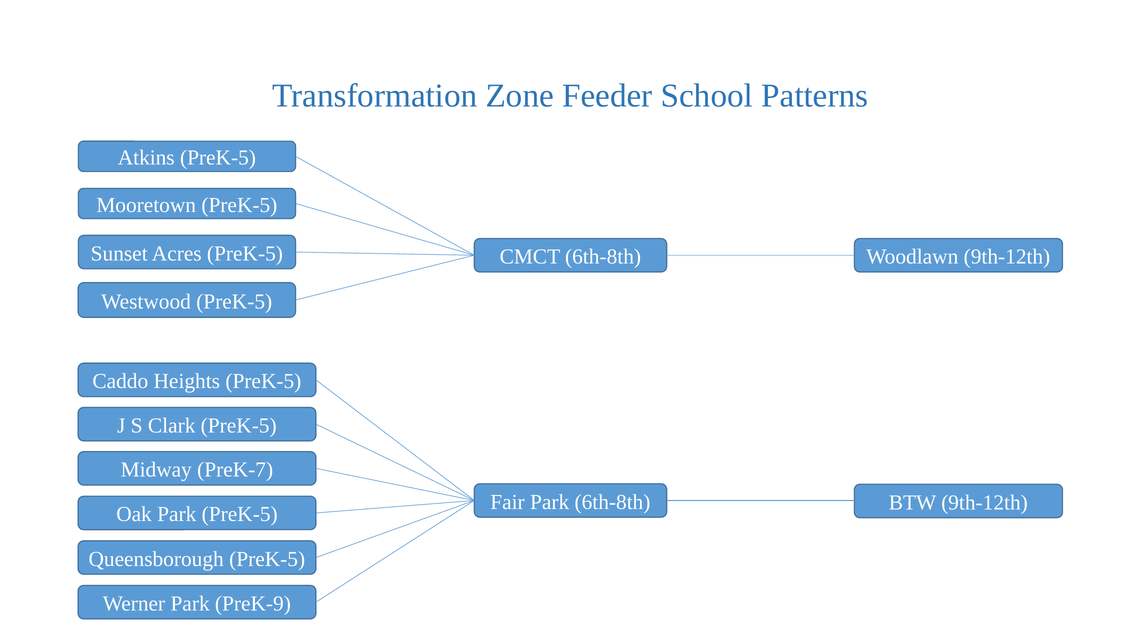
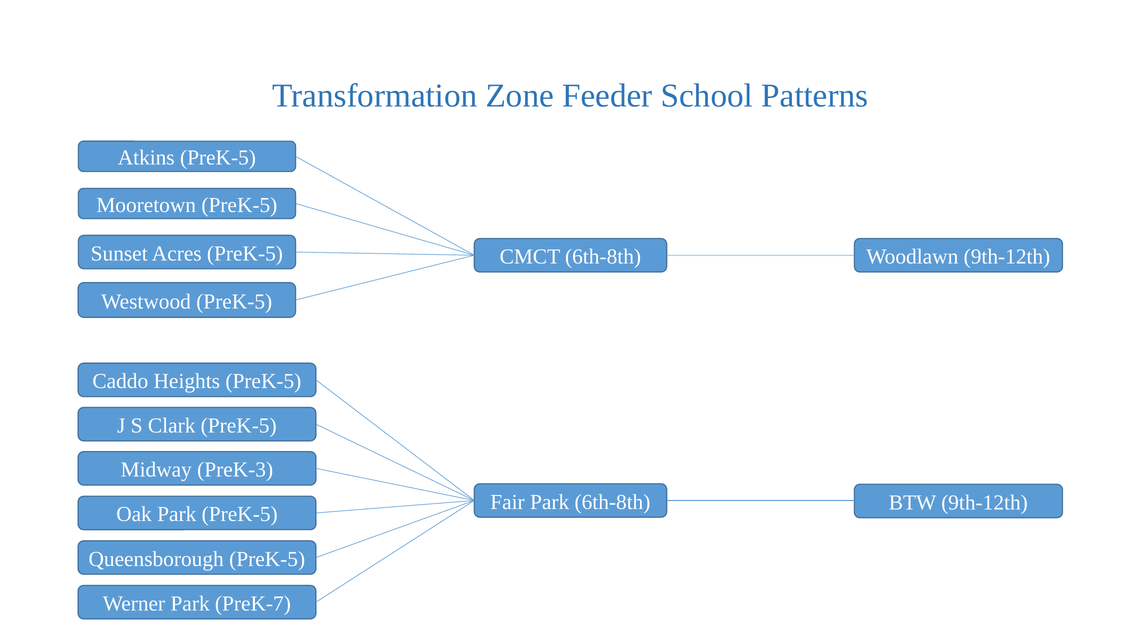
PreK-7: PreK-7 -> PreK-3
PreK-9: PreK-9 -> PreK-7
